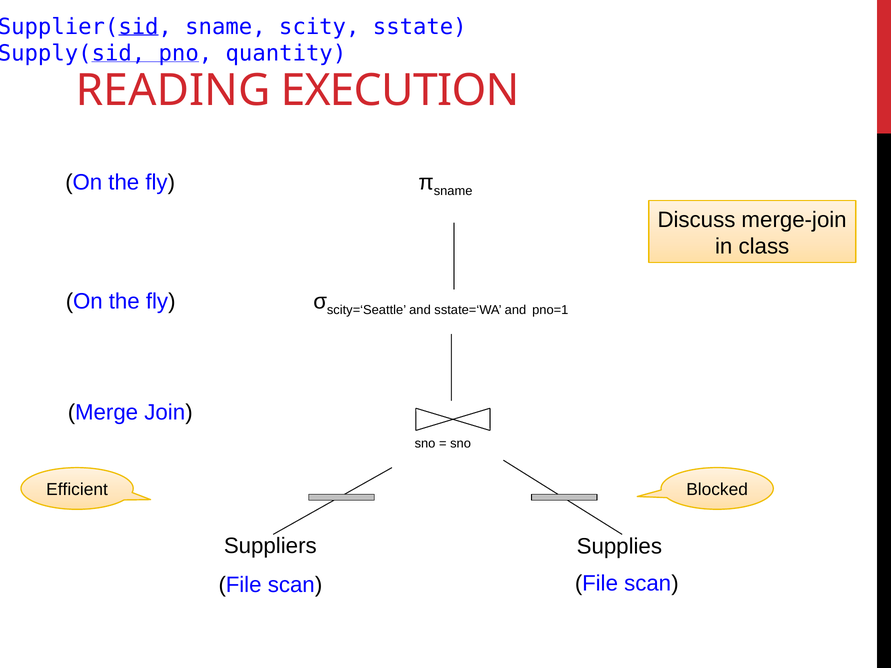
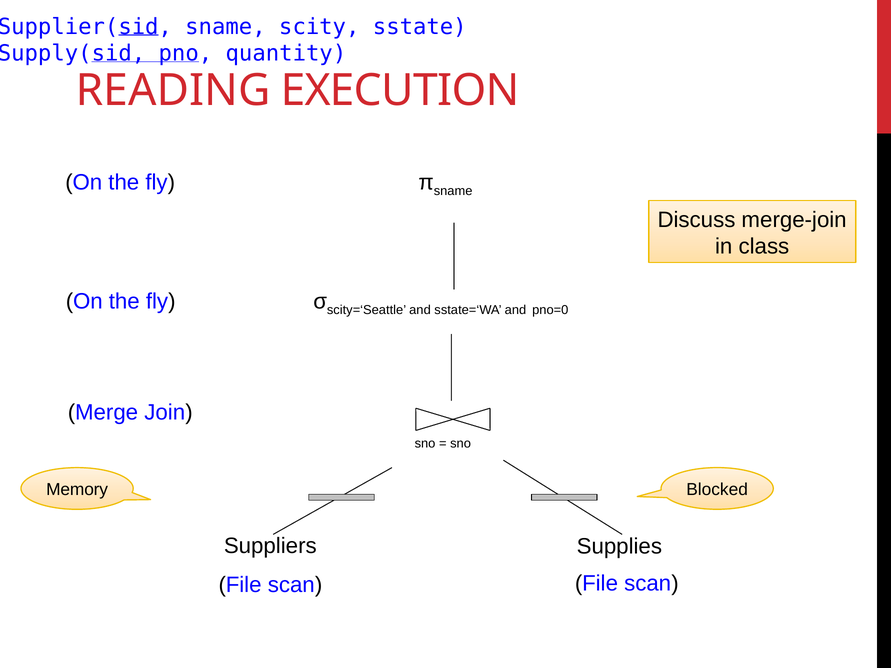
pno=1: pno=1 -> pno=0
Efficient: Efficient -> Memory
